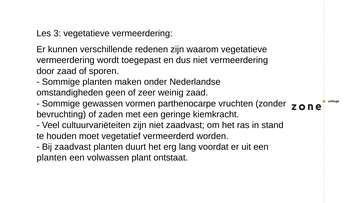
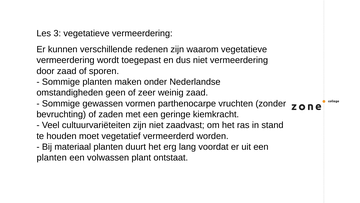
Bij zaadvast: zaadvast -> materiaal
